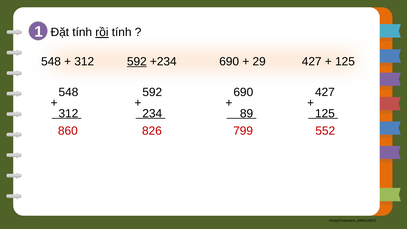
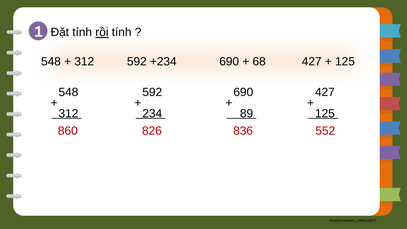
592 at (137, 61) underline: present -> none
29: 29 -> 68
799: 799 -> 836
